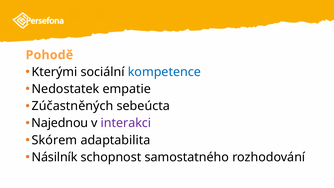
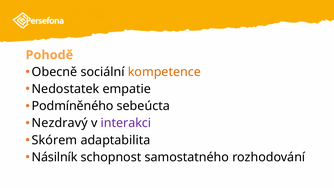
Kterými: Kterými -> Obecně
kompetence colour: blue -> orange
Zúčastněných: Zúčastněných -> Podmíněného
Najednou: Najednou -> Nezdravý
